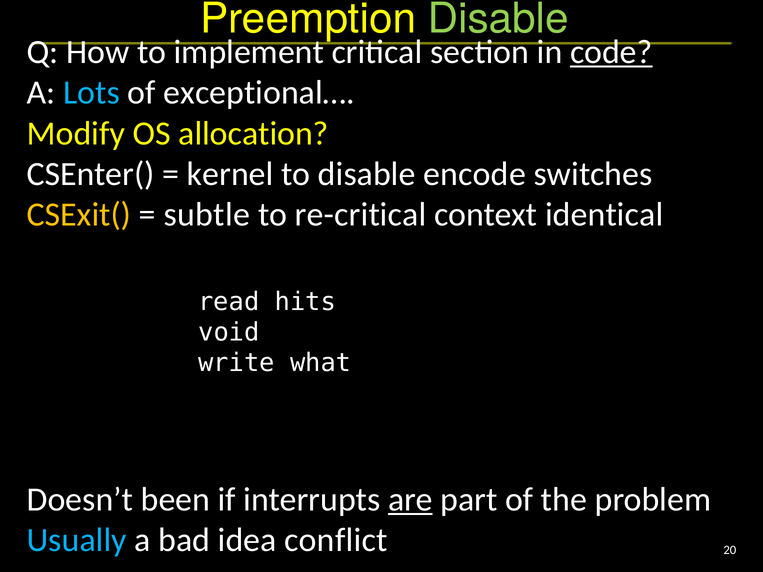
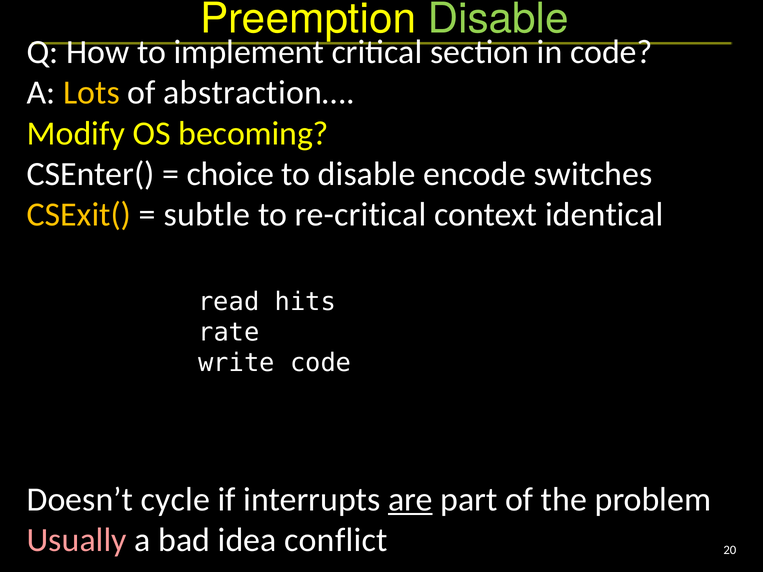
code at (611, 52) underline: present -> none
Lots colour: light blue -> yellow
exceptional…: exceptional… -> abstraction…
allocation: allocation -> becoming
kernel: kernel -> choice
void: void -> rate
write what: what -> code
been: been -> cycle
Usually colour: light blue -> pink
